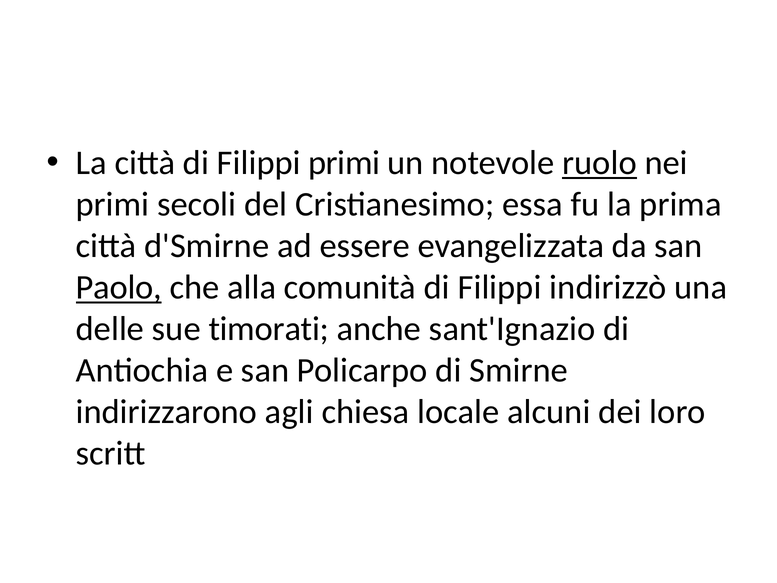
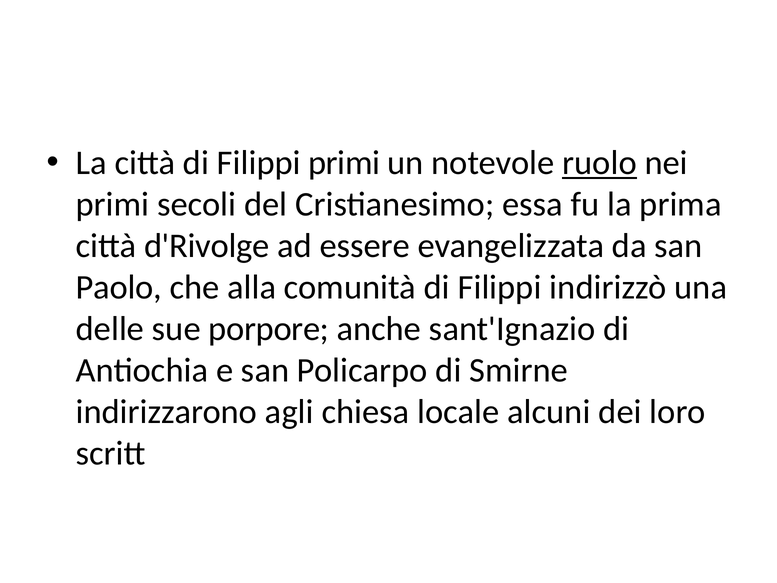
d'Smirne: d'Smirne -> d'Rivolge
Paolo underline: present -> none
timorati: timorati -> porpore
